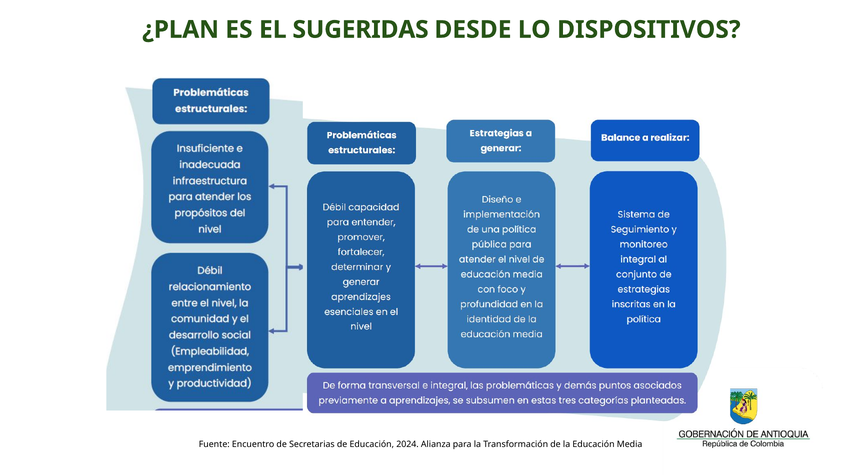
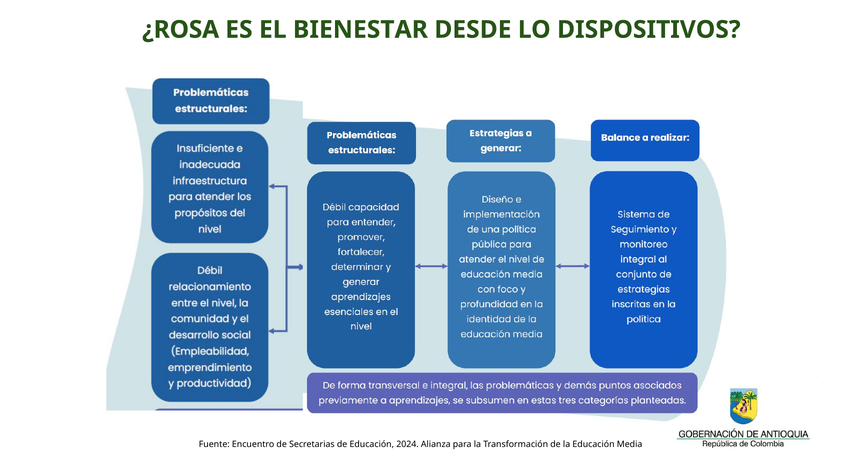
¿PLAN: ¿PLAN -> ¿ROSA
SUGERIDAS: SUGERIDAS -> BIENESTAR
